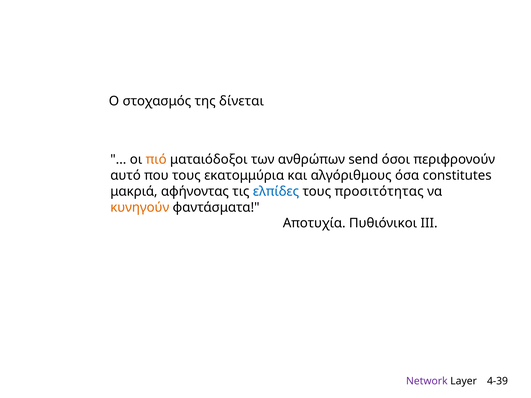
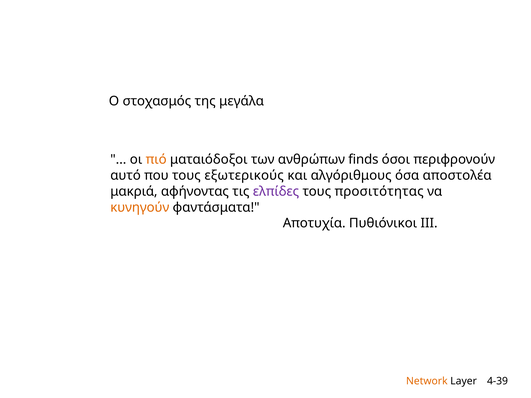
δίνεται: δίνεται -> μεγάλα
send: send -> finds
εκατομμύρια: εκατομμύρια -> εξωτερικούς
constitutes: constitutes -> αποστολέα
ελπίδες colour: blue -> purple
Network colour: purple -> orange
